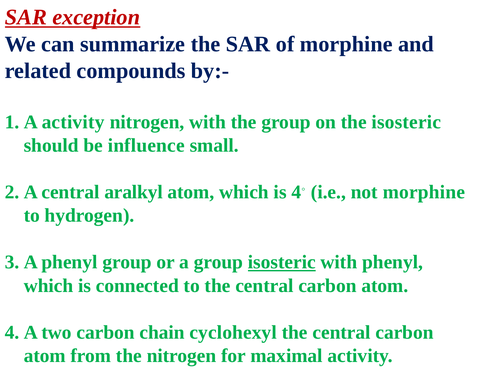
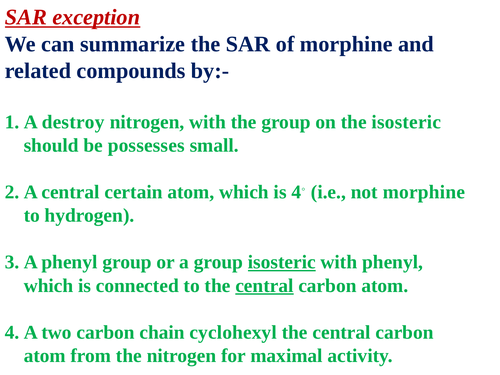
activity at (73, 122): activity -> destroy
influence: influence -> possesses
aralkyl: aralkyl -> certain
central at (264, 286) underline: none -> present
